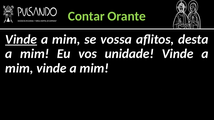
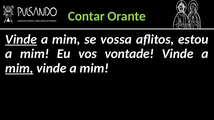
desta: desta -> estou
unidade: unidade -> vontade
mim at (19, 68) underline: none -> present
